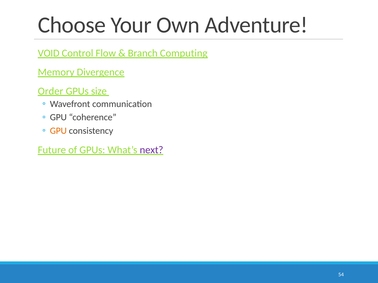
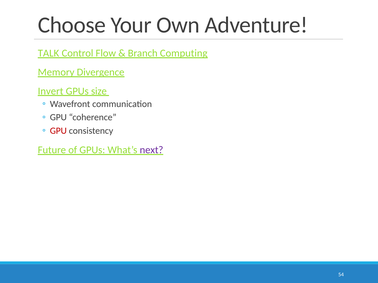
VOID: VOID -> TALK
Order: Order -> Invert
GPU at (58, 131) colour: orange -> red
